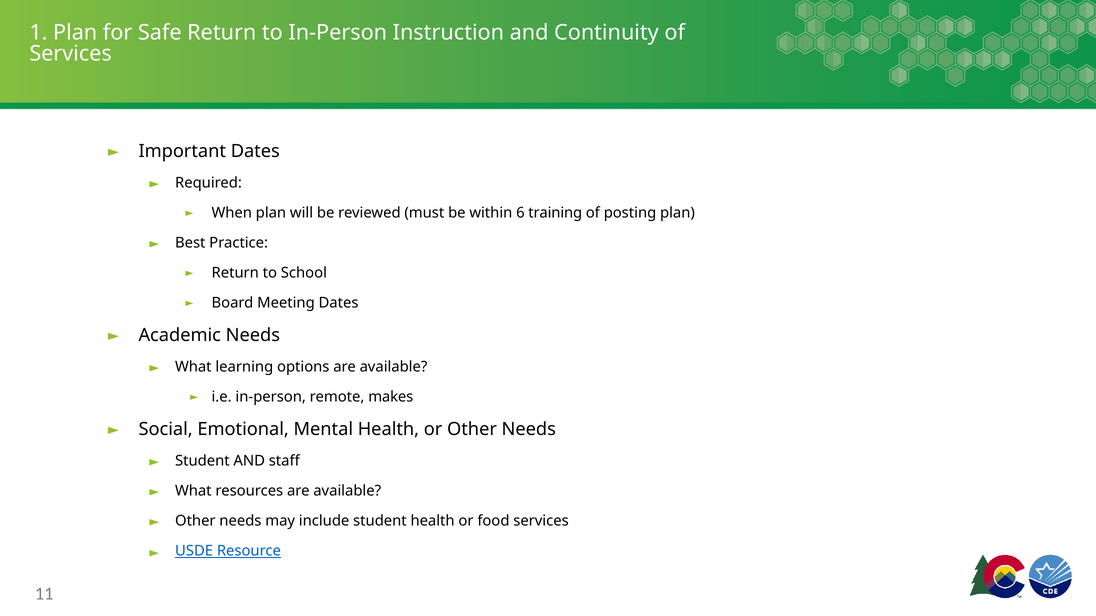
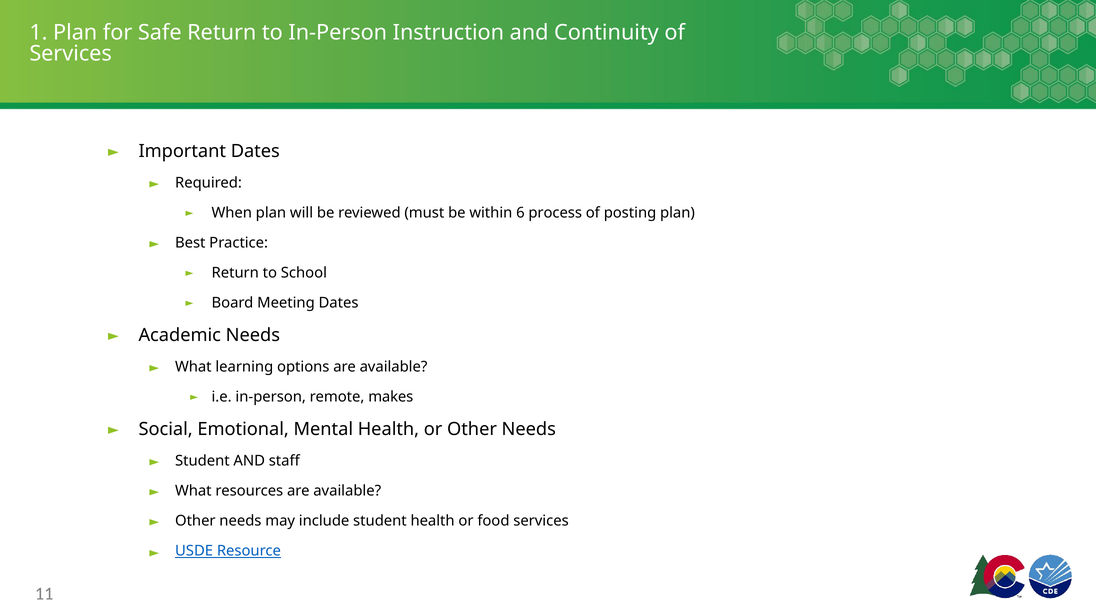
training: training -> process
